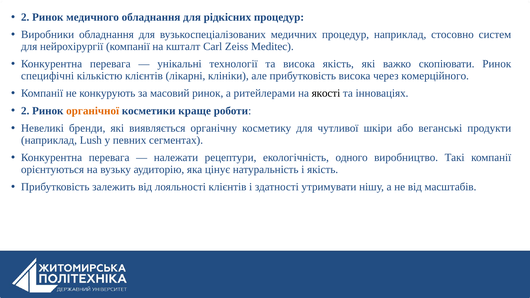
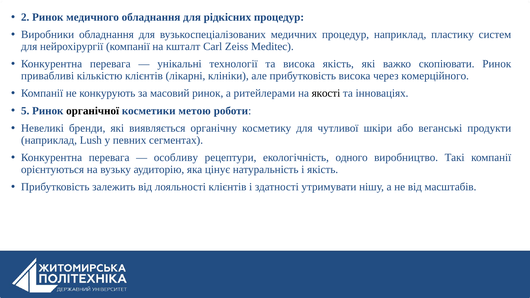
стосовно: стосовно -> пластику
специфічні: специфічні -> привабливі
2 at (25, 111): 2 -> 5
органічної colour: orange -> black
краще: краще -> метою
належати: належати -> особливу
